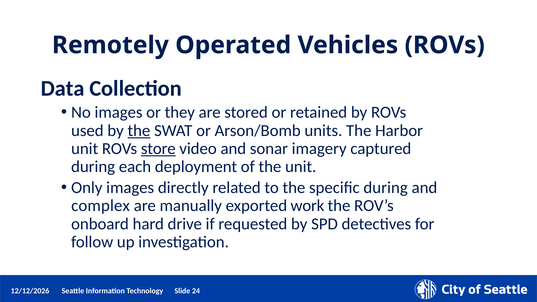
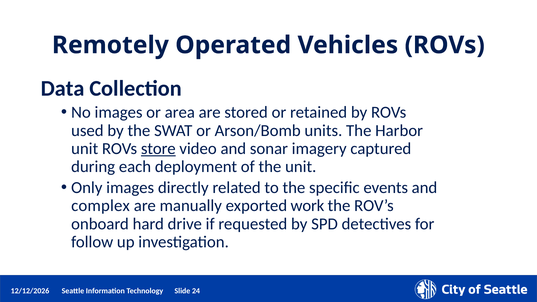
they: they -> area
the at (139, 130) underline: present -> none
specific during: during -> events
